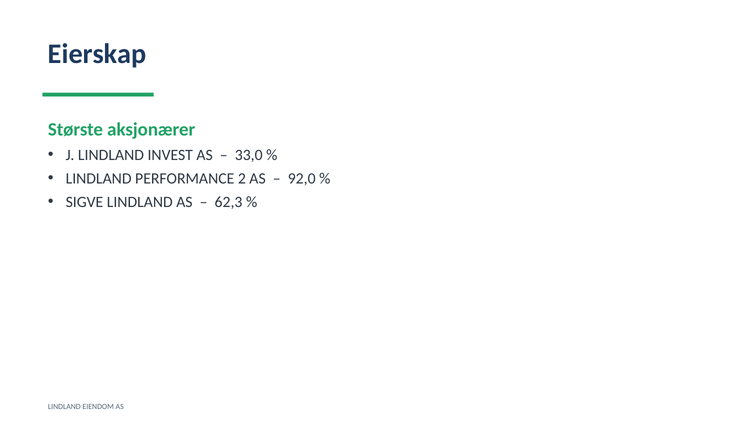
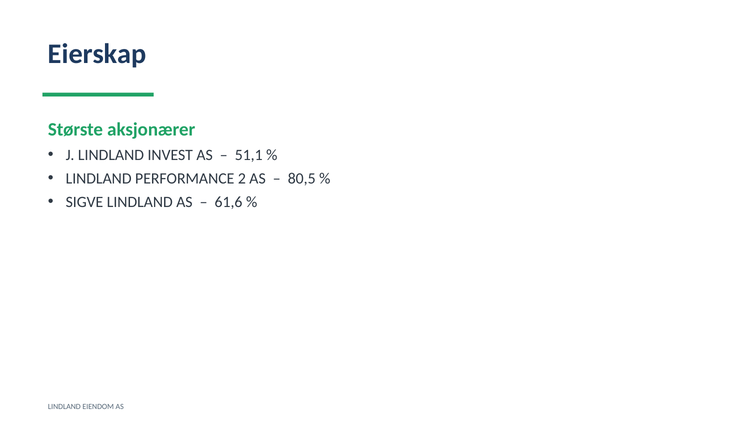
33,0: 33,0 -> 51,1
92,0: 92,0 -> 80,5
62,3: 62,3 -> 61,6
